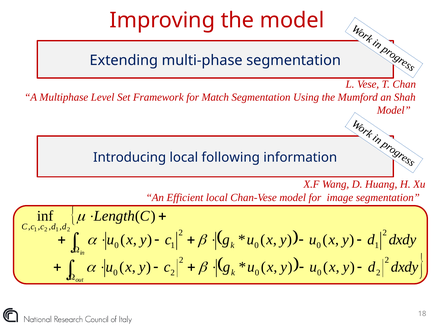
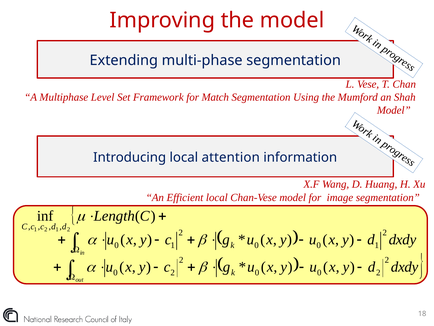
following: following -> attention
